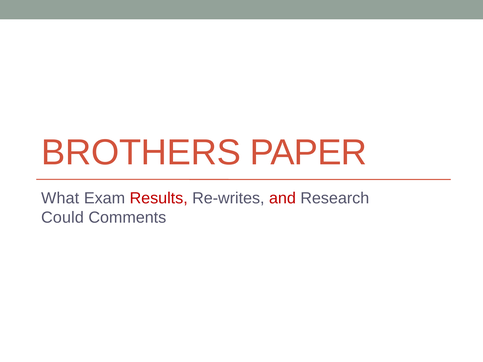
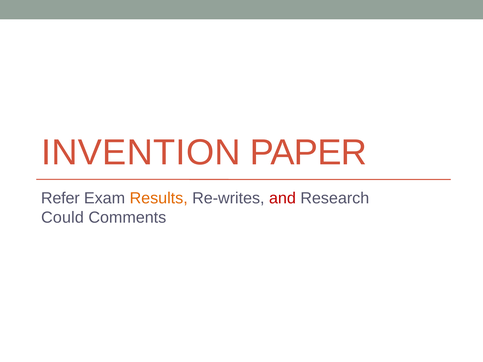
BROTHERS: BROTHERS -> INVENTION
What: What -> Refer
Results colour: red -> orange
